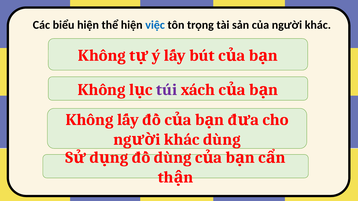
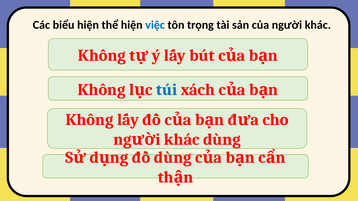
túi colour: purple -> blue
